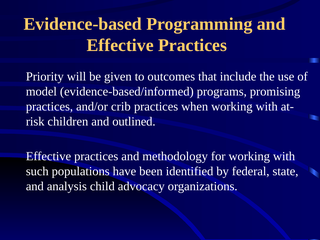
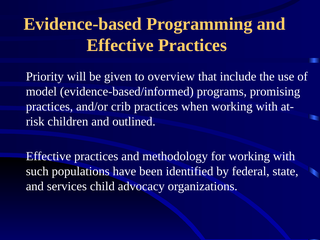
outcomes: outcomes -> overview
analysis: analysis -> services
